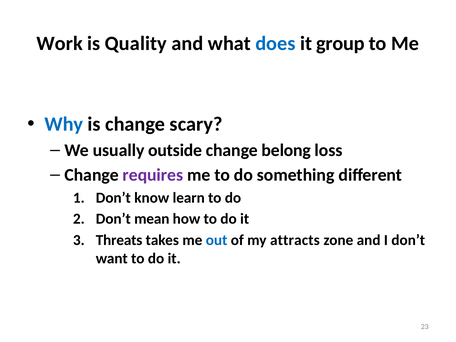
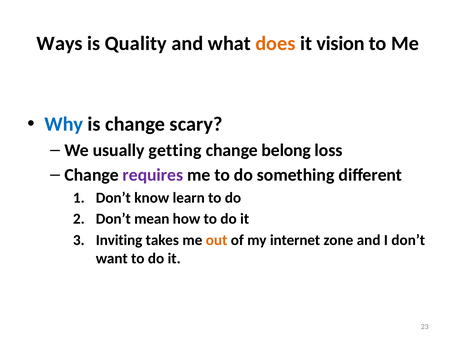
Work: Work -> Ways
does colour: blue -> orange
group: group -> vision
outside: outside -> getting
Threats: Threats -> Inviting
out colour: blue -> orange
attracts: attracts -> internet
